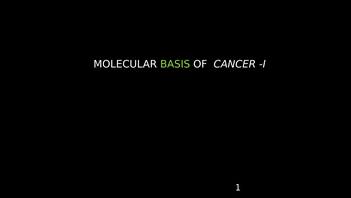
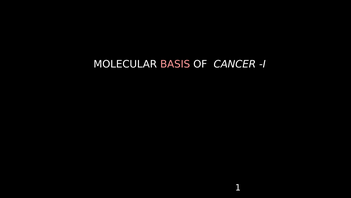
BASIS colour: light green -> pink
